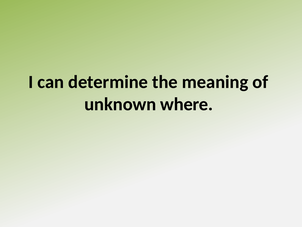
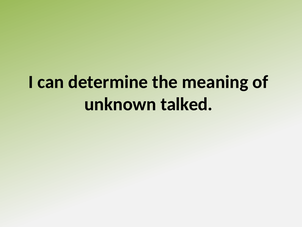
where: where -> talked
